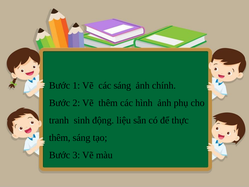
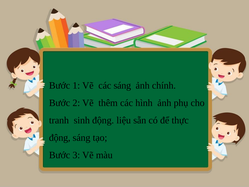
thêm at (60, 138): thêm -> động
